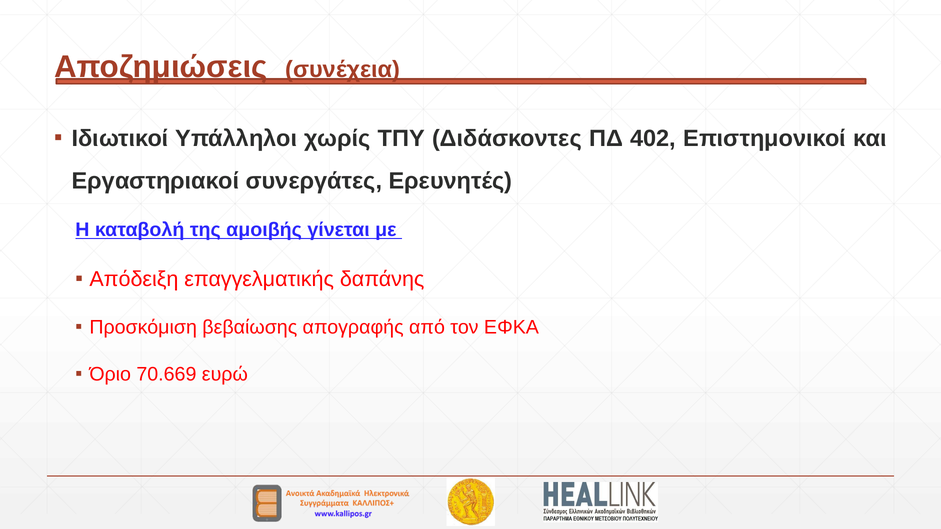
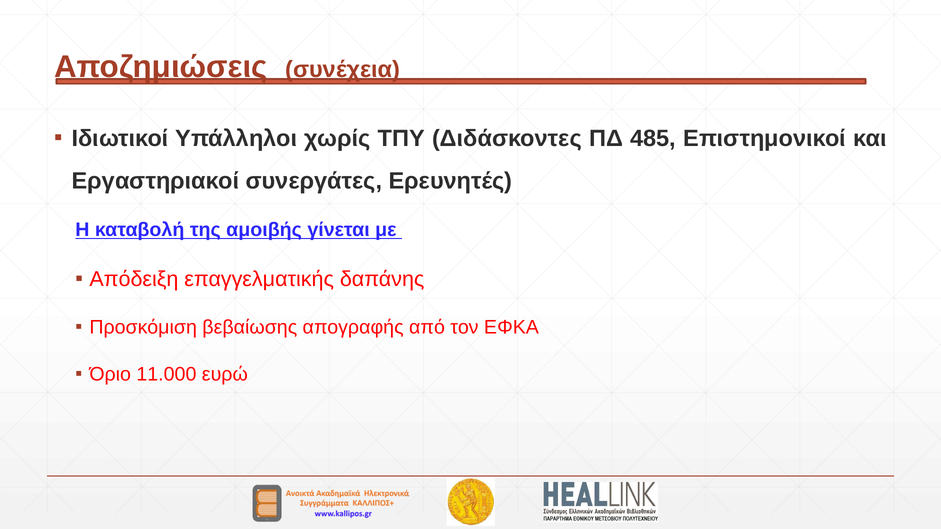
402: 402 -> 485
70.669: 70.669 -> 11.000
